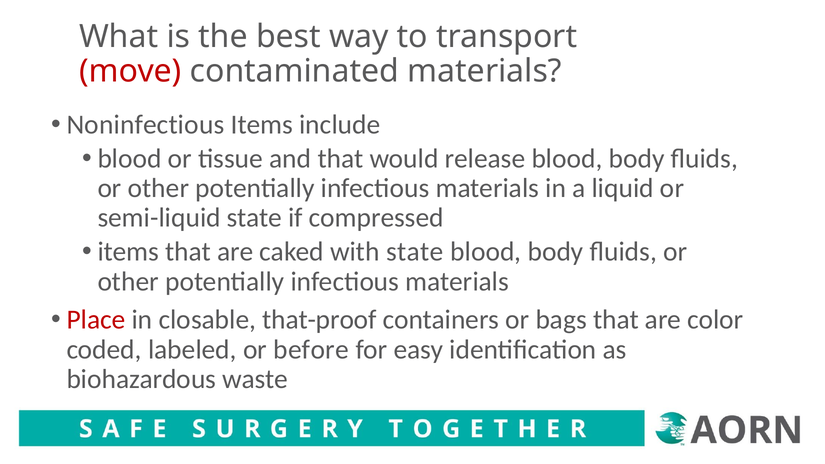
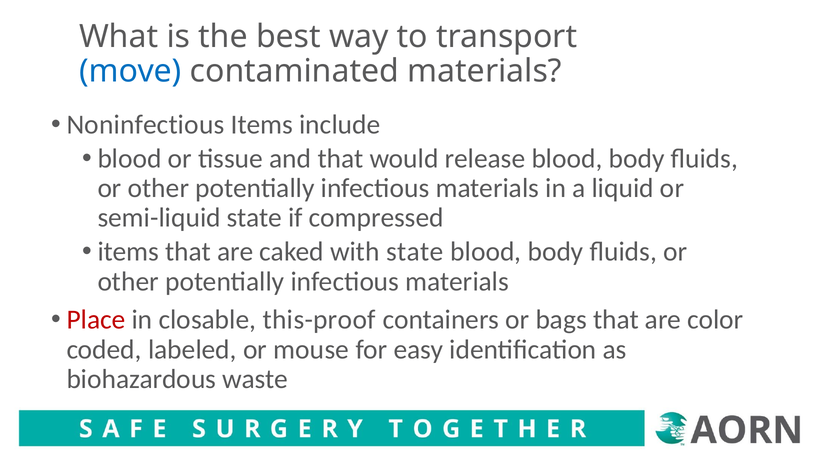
move colour: red -> blue
that-proof: that-proof -> this-proof
before: before -> mouse
